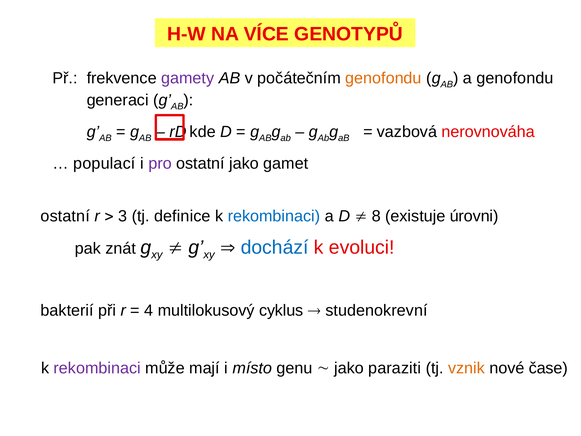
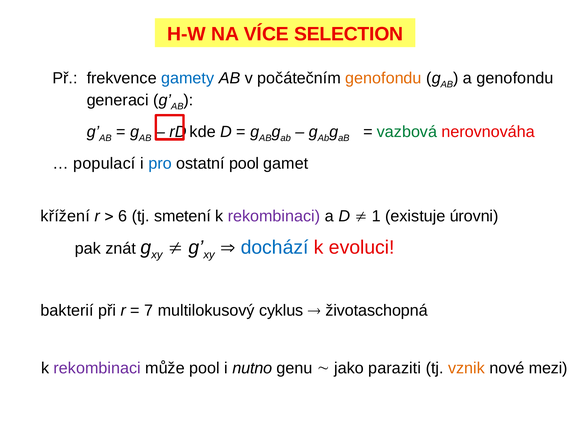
GENOTYPŮ: GENOTYPŮ -> SELECTION
gamety colour: purple -> blue
vazbová colour: black -> green
pro colour: purple -> blue
ostatní jako: jako -> pool
ostatní at (65, 216): ostatní -> křížení
3: 3 -> 6
definice: definice -> smetení
rekombinaci at (274, 216) colour: blue -> purple
8: 8 -> 1
4: 4 -> 7
studenokrevní: studenokrevní -> životaschopná
může mají: mají -> pool
místo: místo -> nutno
čase: čase -> mezi
